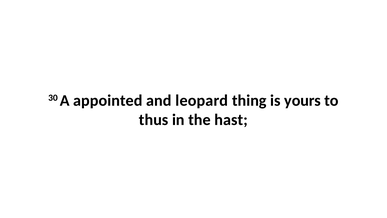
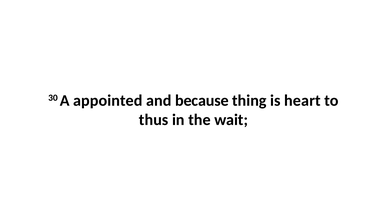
leopard: leopard -> because
yours: yours -> heart
hast: hast -> wait
